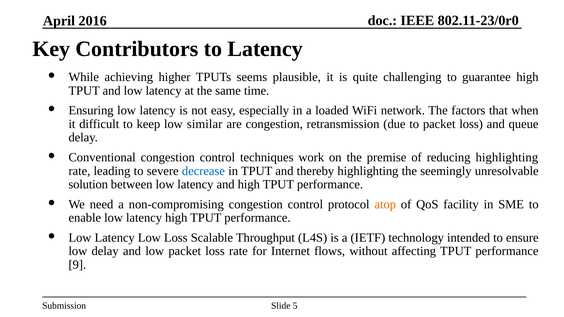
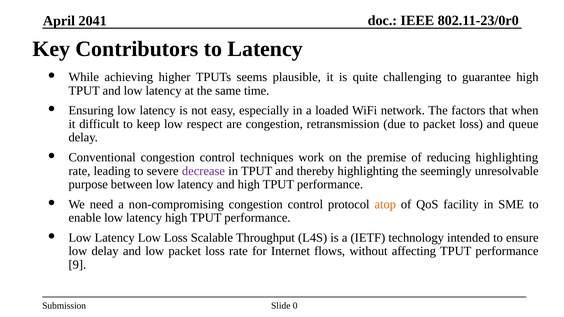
2016: 2016 -> 2041
similar: similar -> respect
decrease colour: blue -> purple
solution: solution -> purpose
5: 5 -> 0
